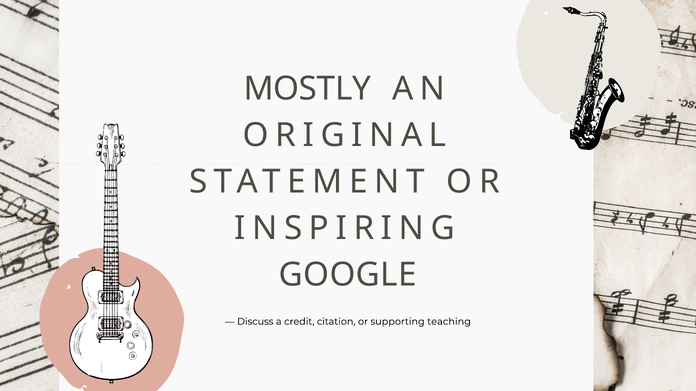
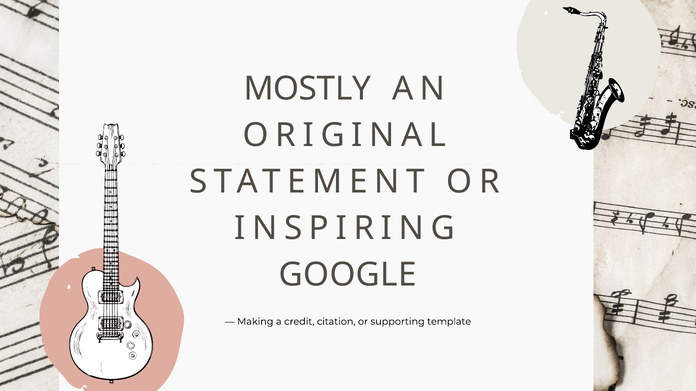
Discuss: Discuss -> Making
teaching: teaching -> template
